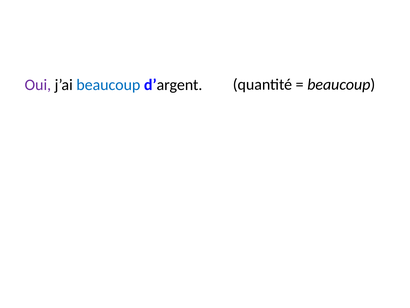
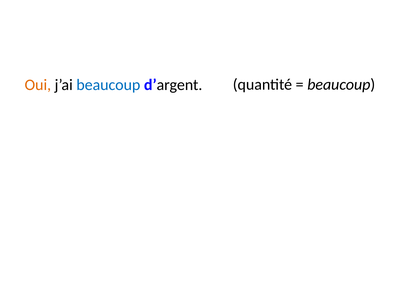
Oui colour: purple -> orange
